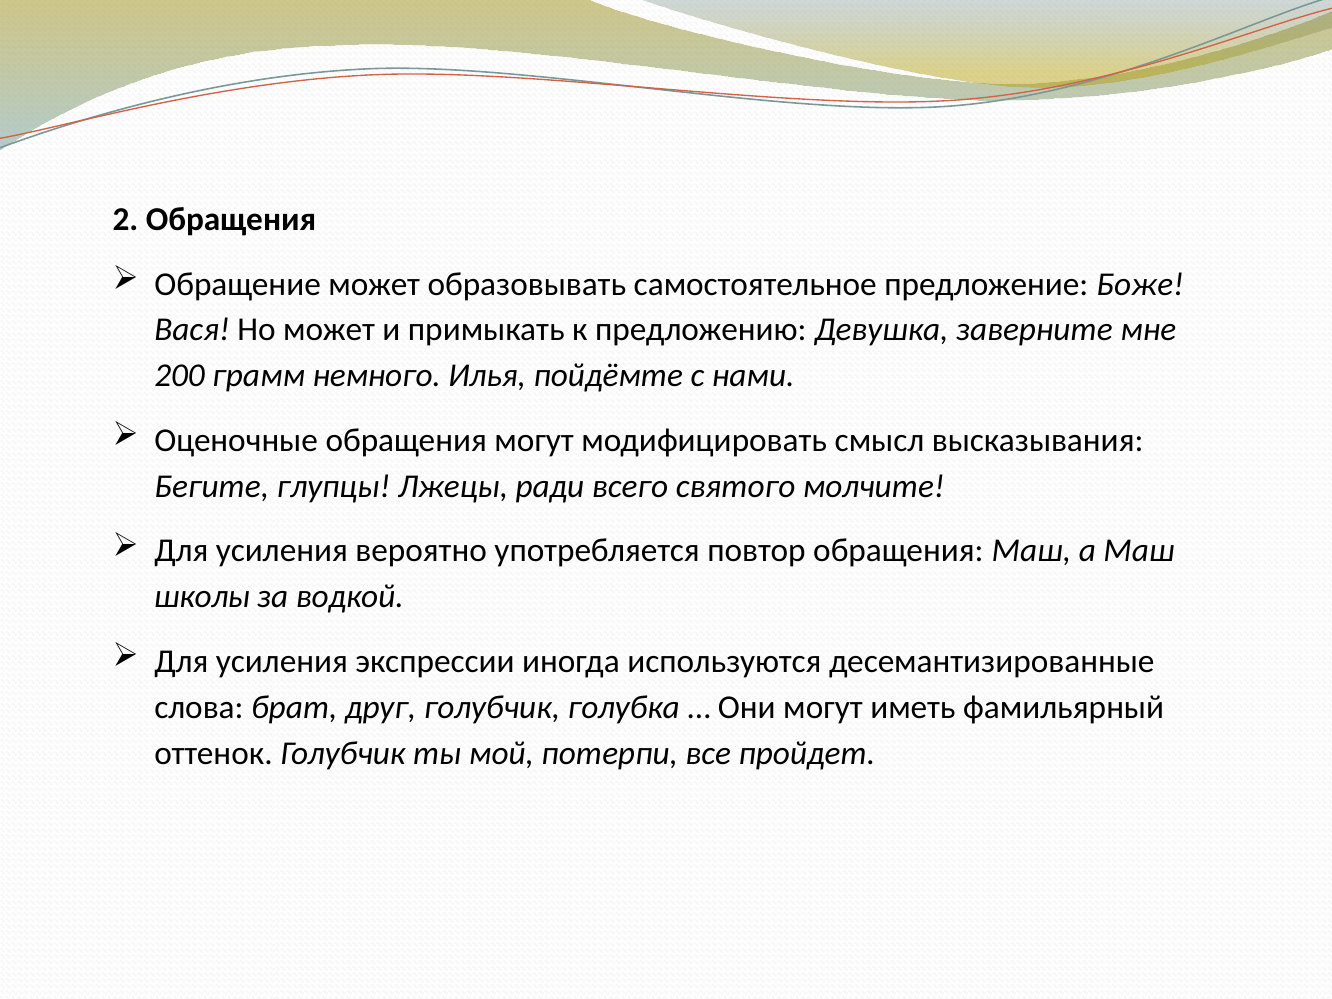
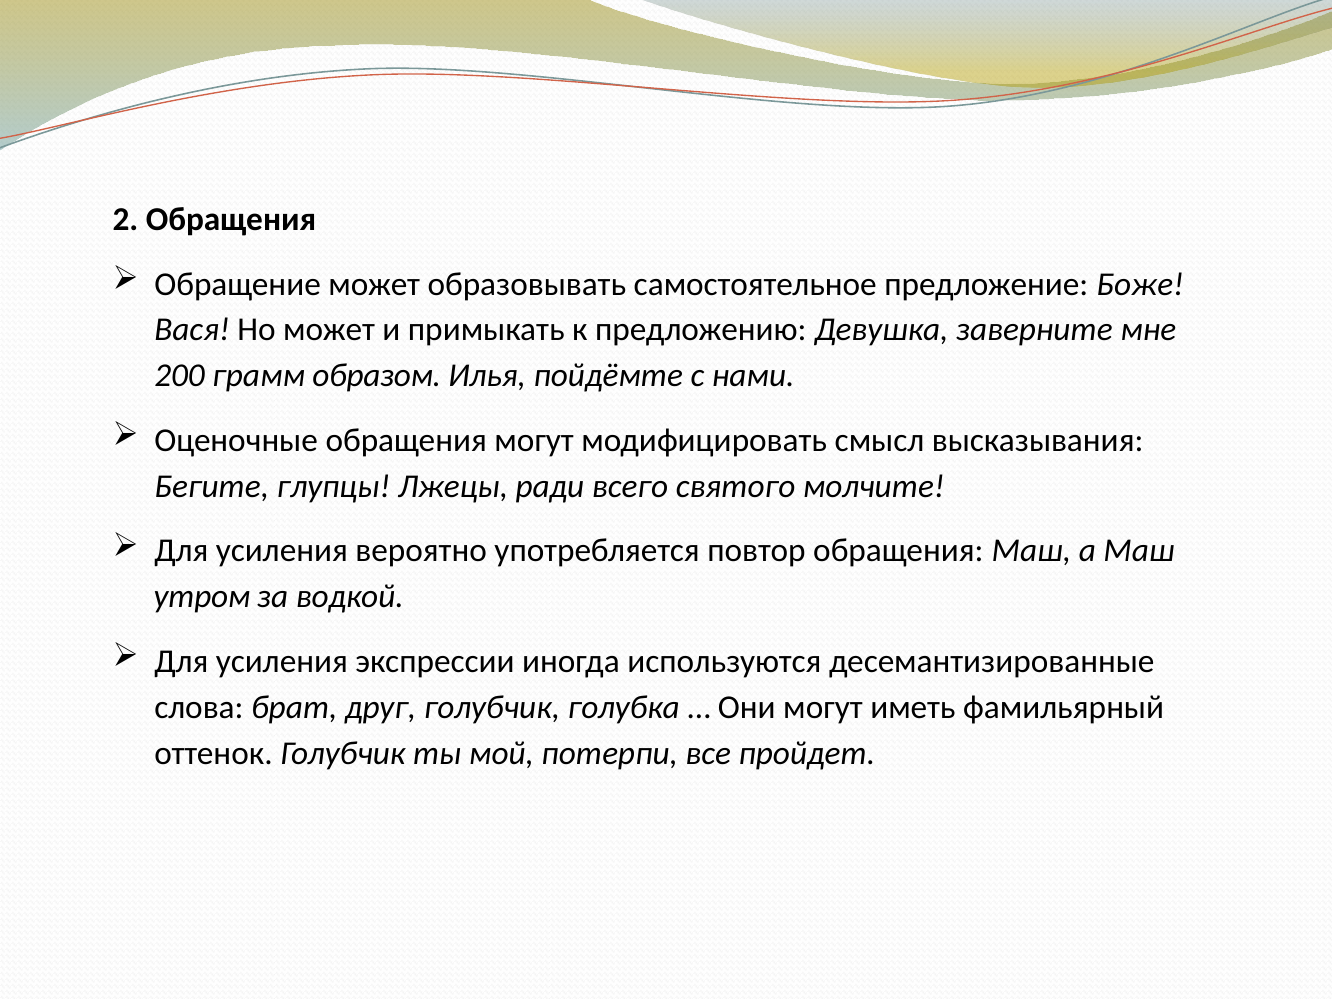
немного: немного -> образом
школы: школы -> утром
